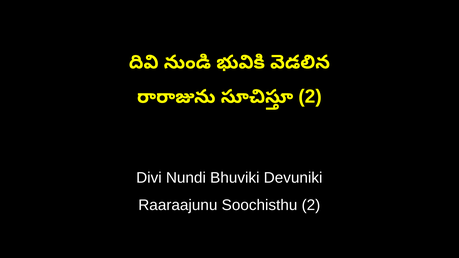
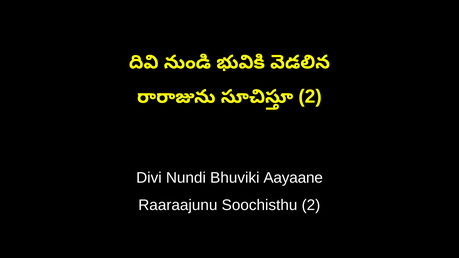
Devuniki: Devuniki -> Aayaane
